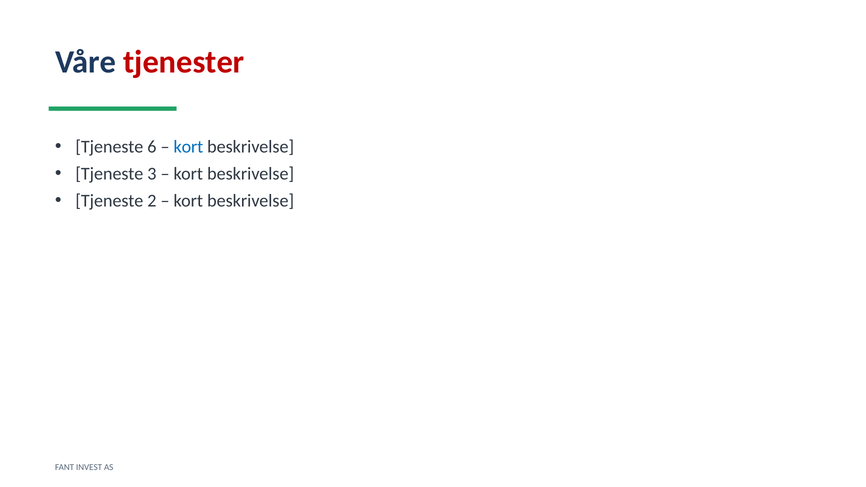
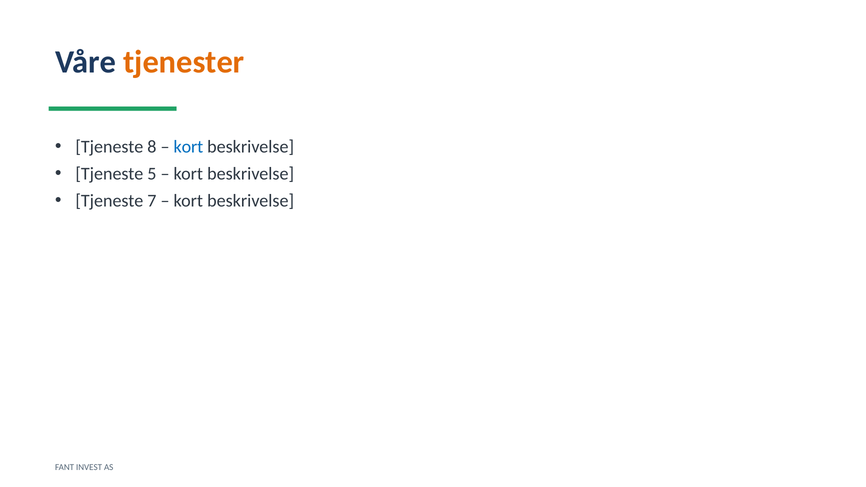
tjenester colour: red -> orange
6: 6 -> 8
3: 3 -> 5
2: 2 -> 7
